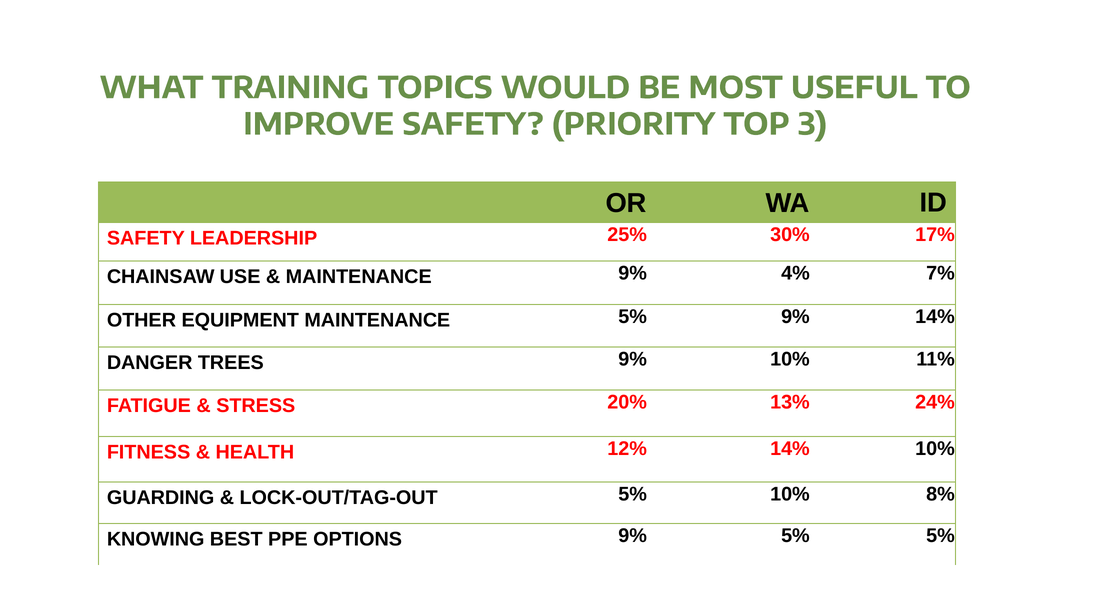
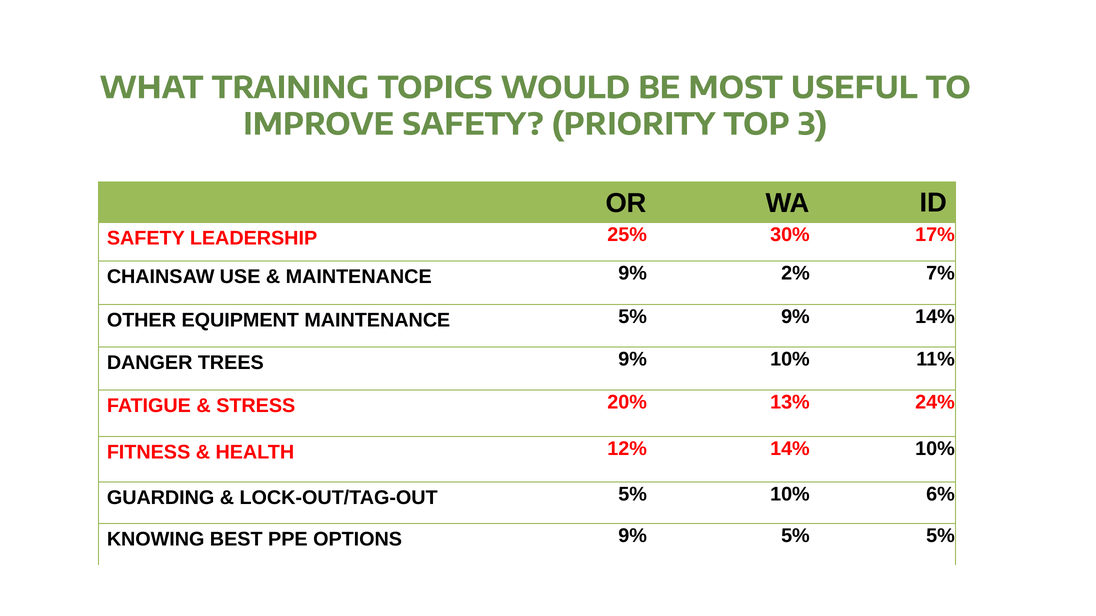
4%: 4% -> 2%
8%: 8% -> 6%
